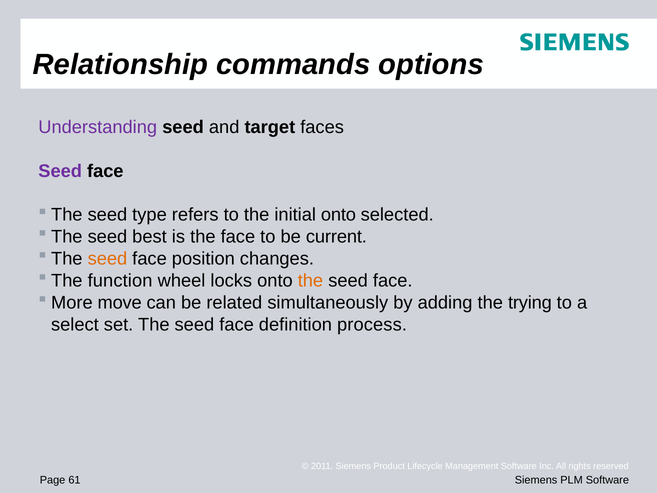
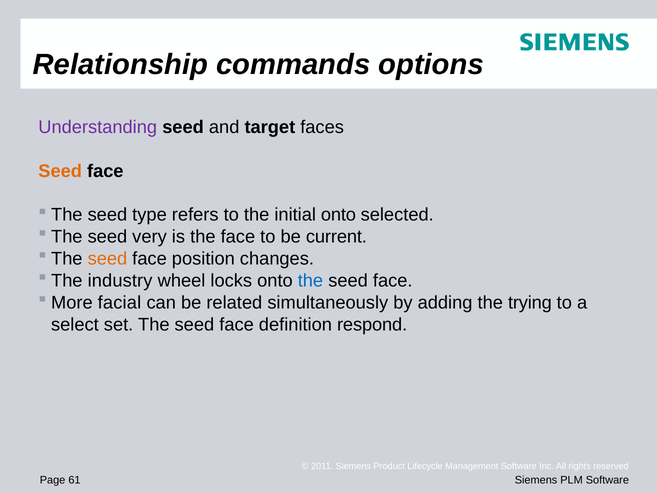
Seed at (60, 171) colour: purple -> orange
best: best -> very
function: function -> industry
the at (310, 281) colour: orange -> blue
move: move -> facial
process: process -> respond
